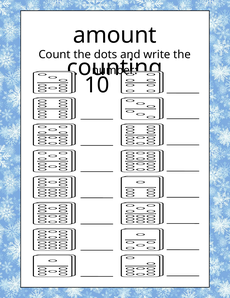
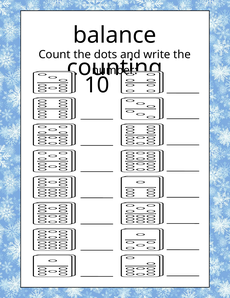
amount: amount -> balance
